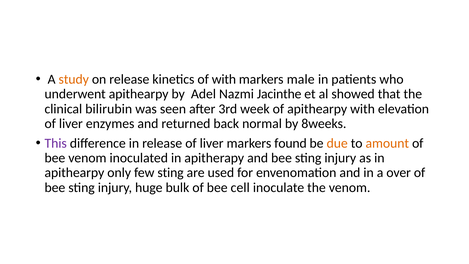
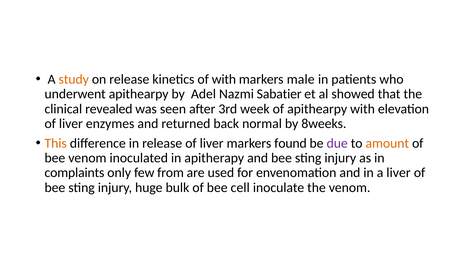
Jacinthe: Jacinthe -> Sabatier
bilirubin: bilirubin -> revealed
This colour: purple -> orange
due colour: orange -> purple
apithearpy at (74, 173): apithearpy -> complaints
few sting: sting -> from
a over: over -> liver
